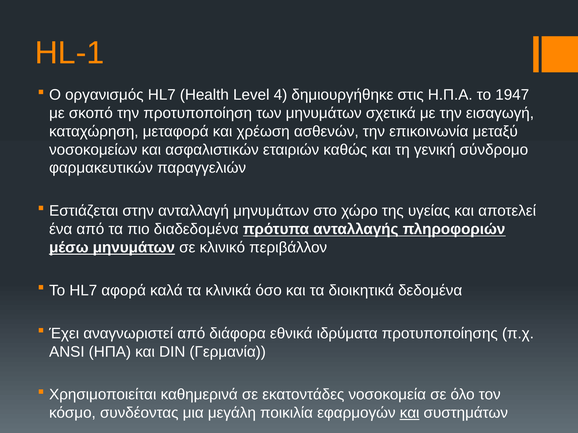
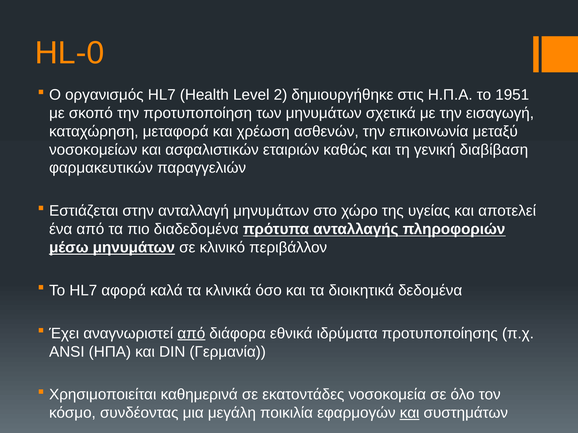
HL-1: HL-1 -> HL-0
4: 4 -> 2
1947: 1947 -> 1951
σύνδρομο: σύνδρομο -> διαβίβαση
από at (191, 334) underline: none -> present
